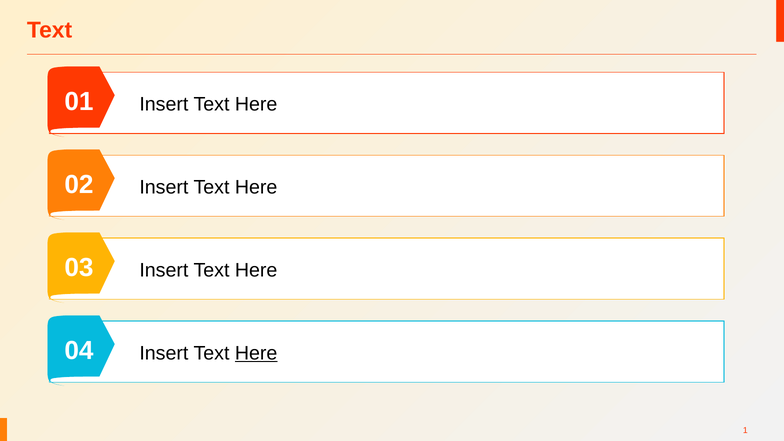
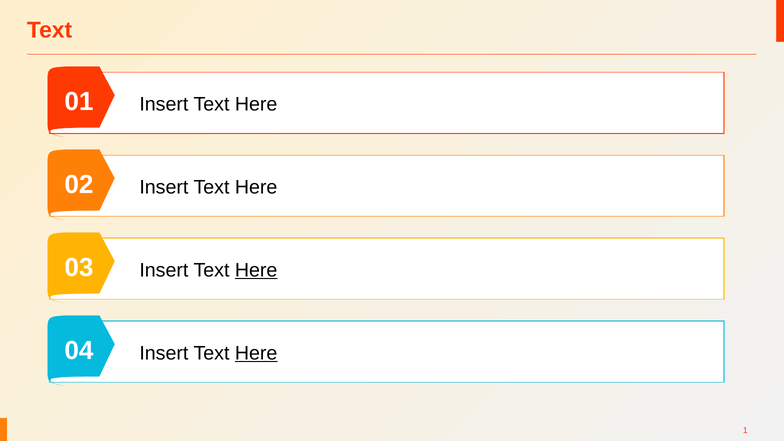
Here at (256, 270) underline: none -> present
